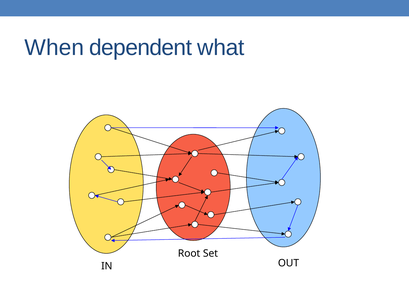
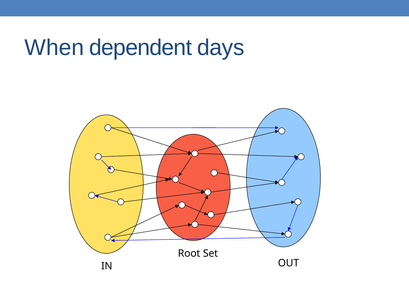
what: what -> days
